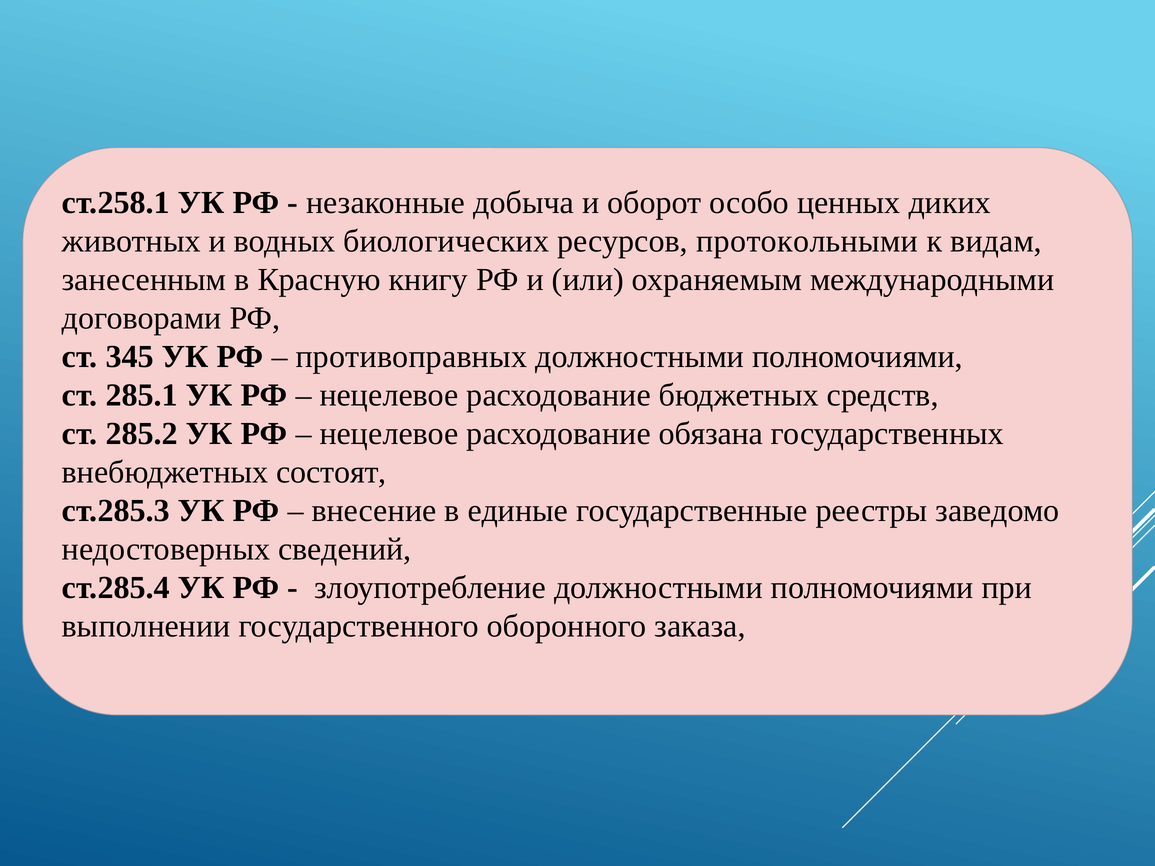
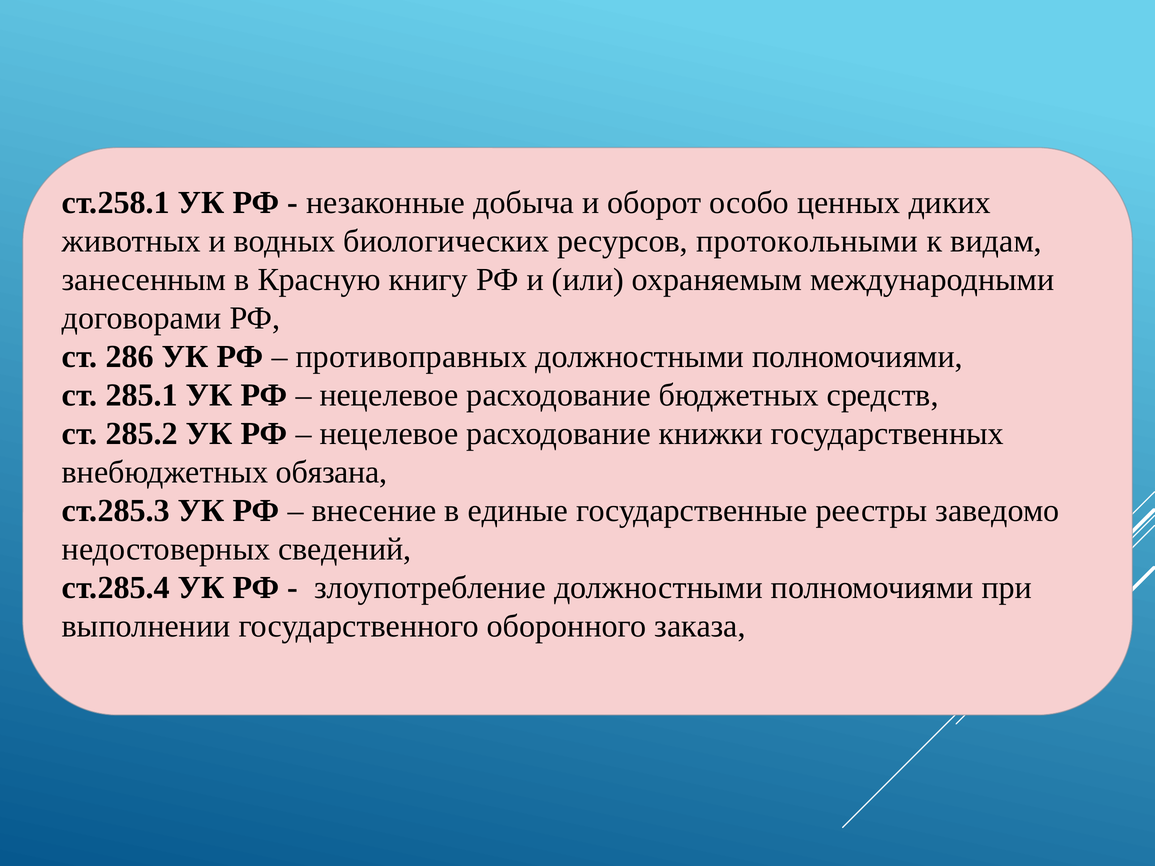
345: 345 -> 286
обязана: обязана -> книжки
состоят: состоят -> обязана
